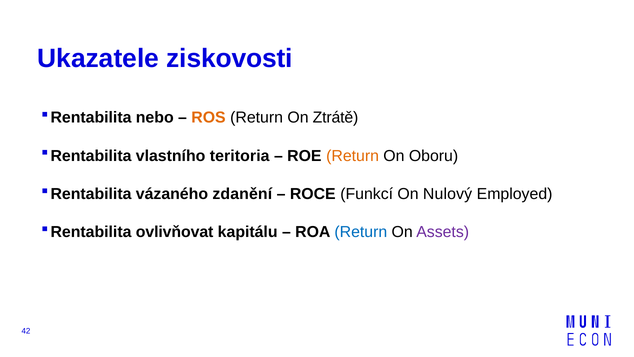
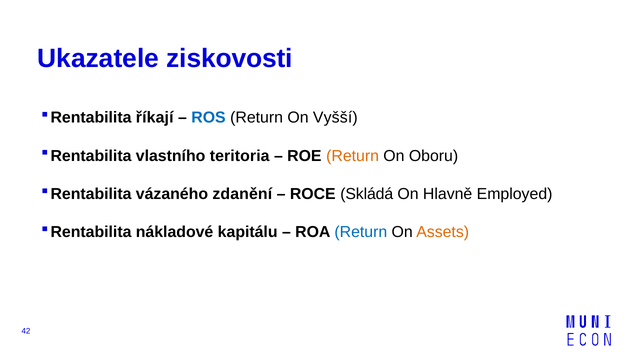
nebo: nebo -> říkají
ROS colour: orange -> blue
Ztrátě: Ztrátě -> Vyšší
Funkcí: Funkcí -> Skládá
Nulový: Nulový -> Hlavně
ovlivňovat: ovlivňovat -> nákladové
Assets colour: purple -> orange
